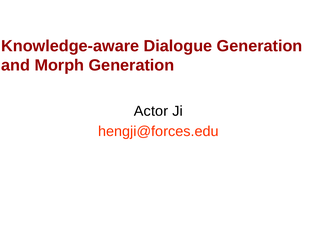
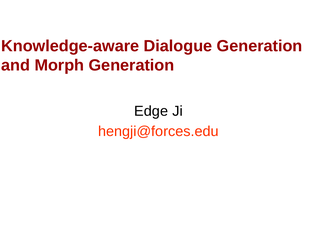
Actor: Actor -> Edge
